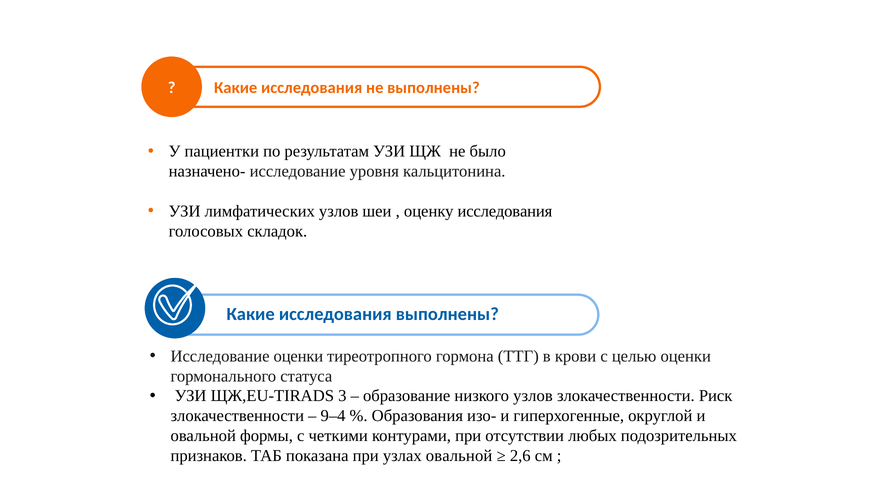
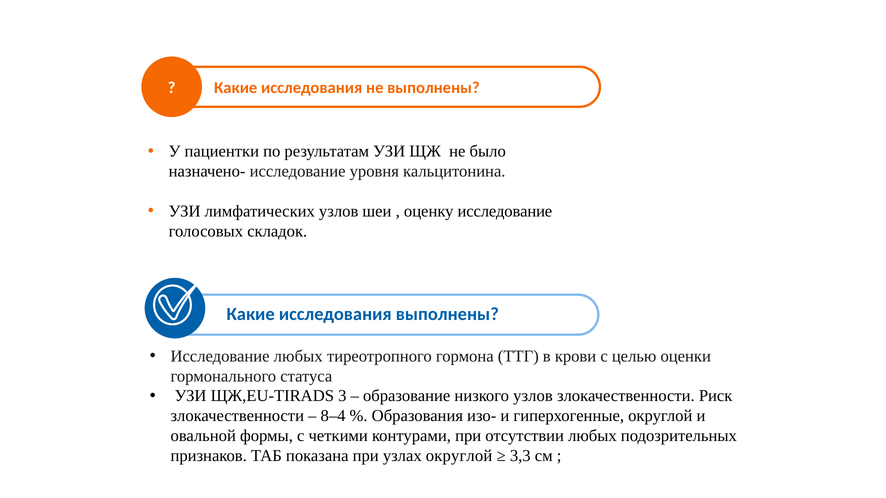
оценку исследования: исследования -> исследование
Исследование оценки: оценки -> любых
9–4: 9–4 -> 8–4
узлах овальной: овальной -> округлой
2,6: 2,6 -> 3,3
